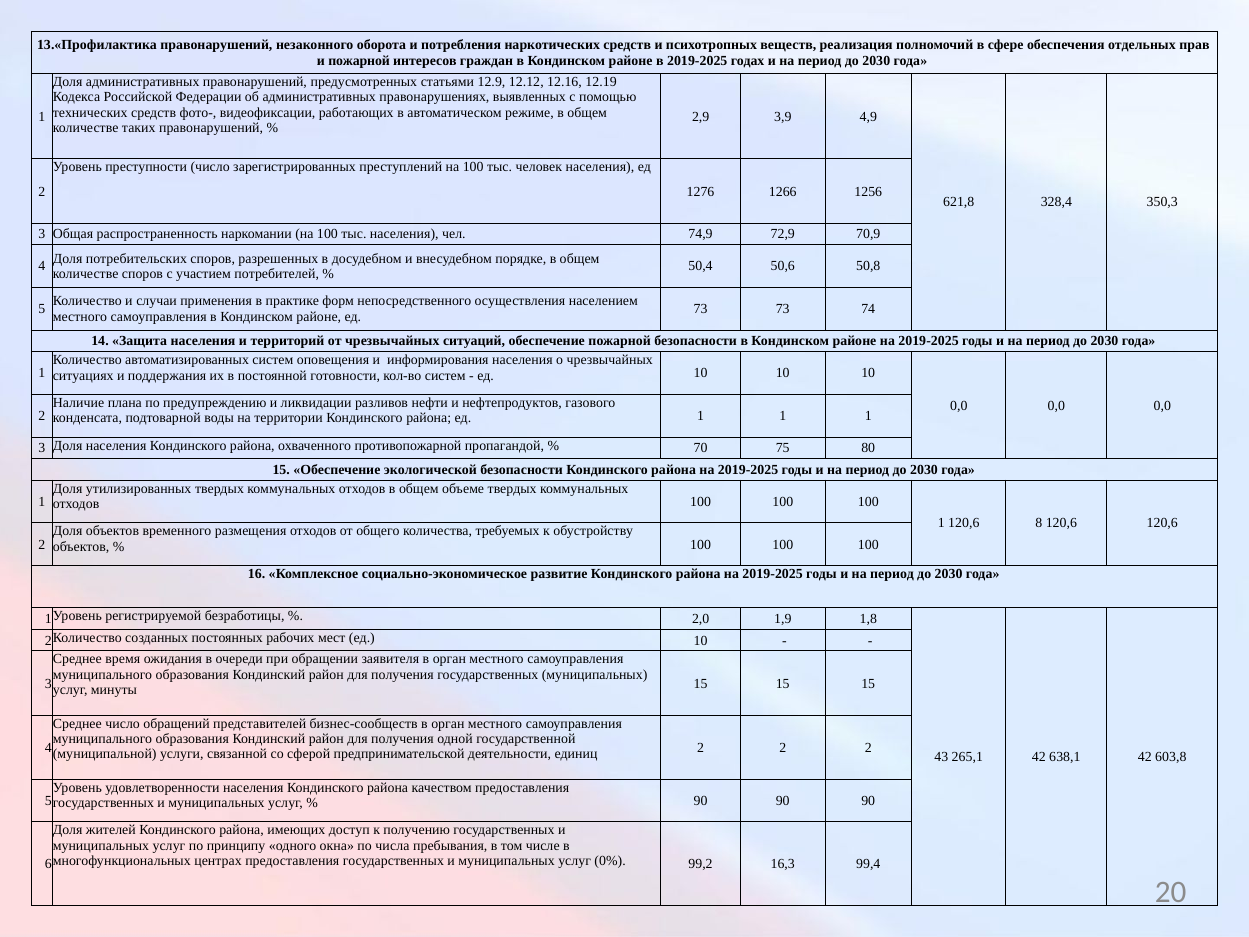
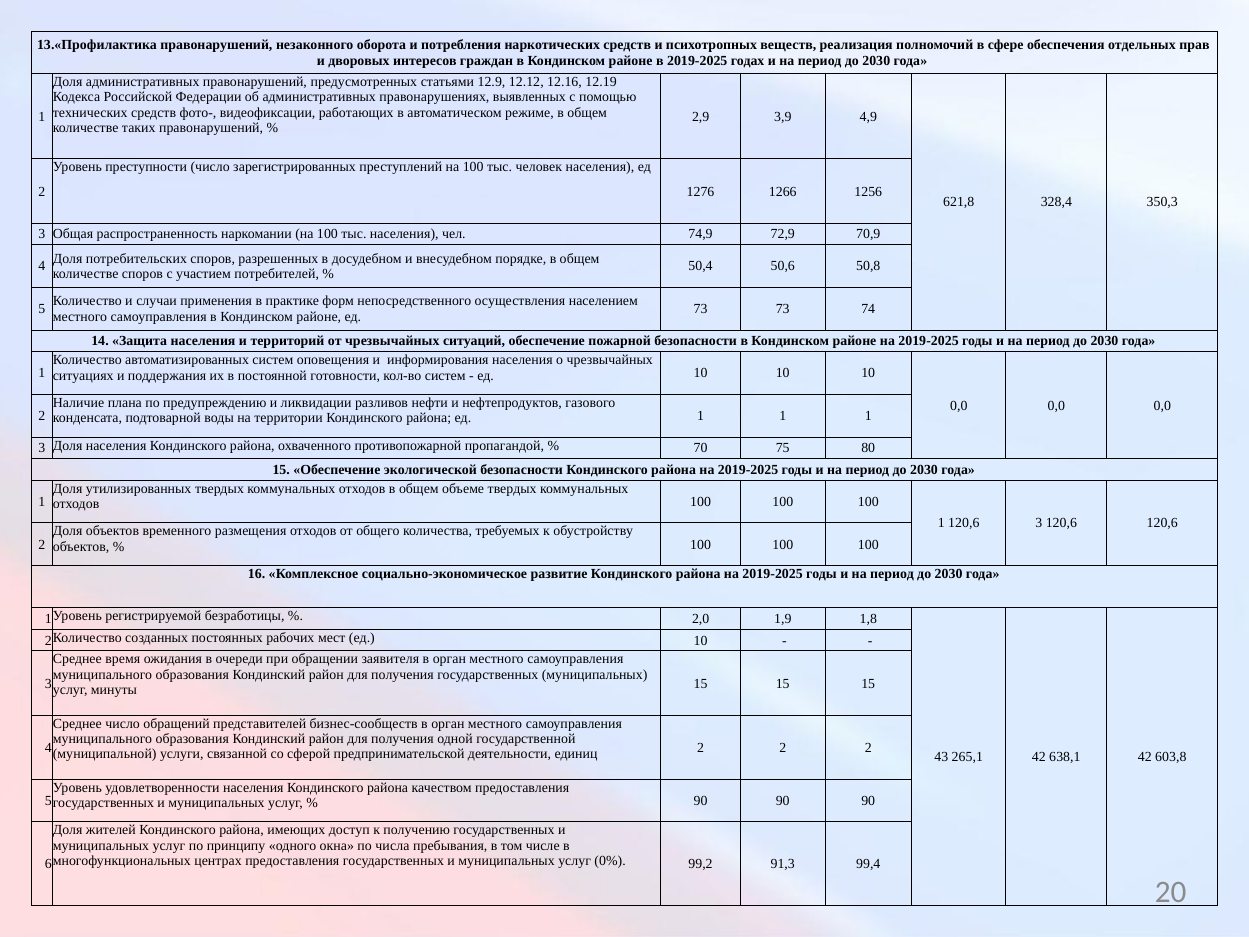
и пожарной: пожарной -> дворовых
120,6 8: 8 -> 3
16,3: 16,3 -> 91,3
